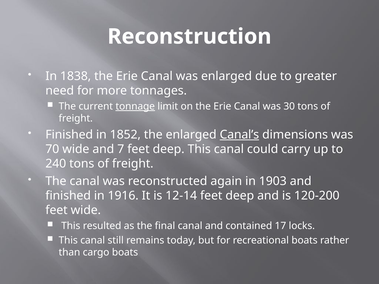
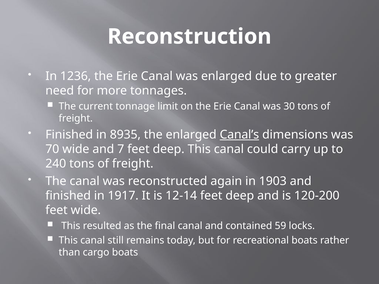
1838: 1838 -> 1236
tonnage underline: present -> none
1852: 1852 -> 8935
1916: 1916 -> 1917
17: 17 -> 59
